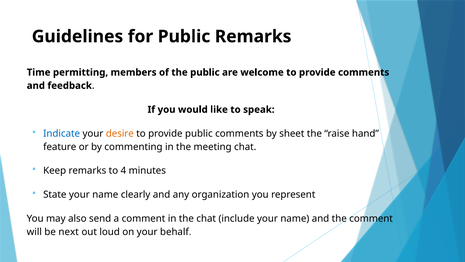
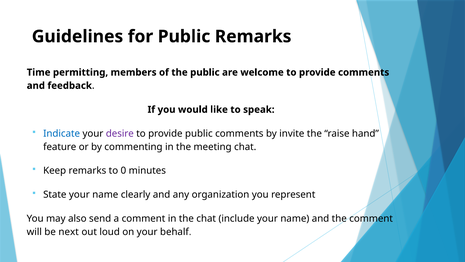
desire colour: orange -> purple
sheet: sheet -> invite
4: 4 -> 0
